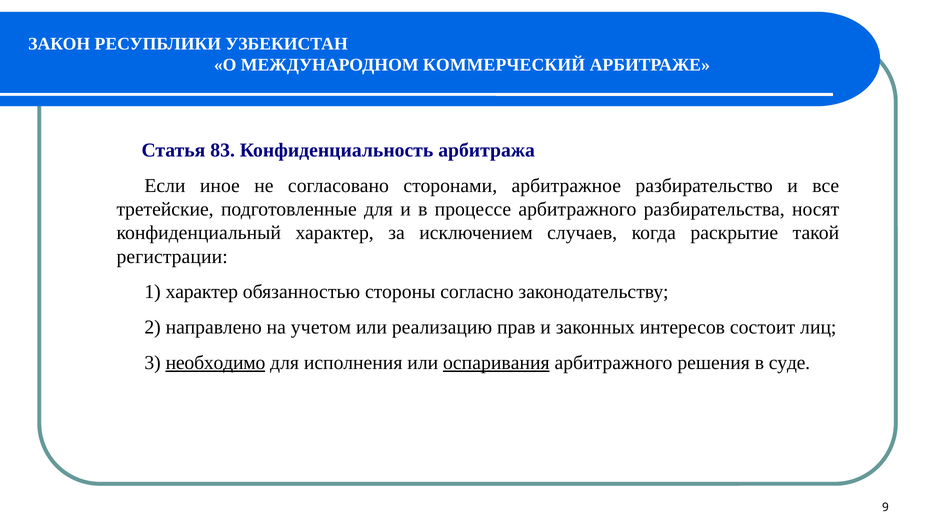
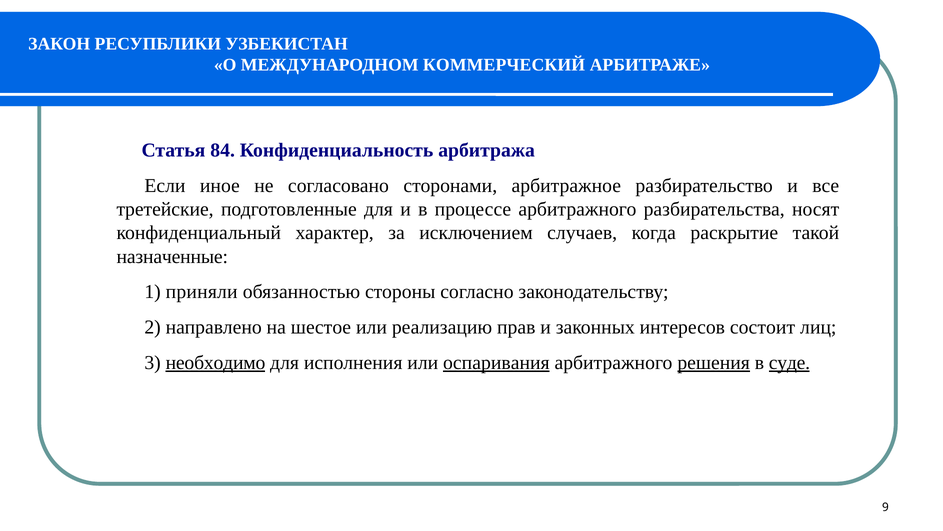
83: 83 -> 84
регистрации: регистрации -> назначенные
1 характер: характер -> приняли
учетом: учетом -> шестое
решения underline: none -> present
суде underline: none -> present
